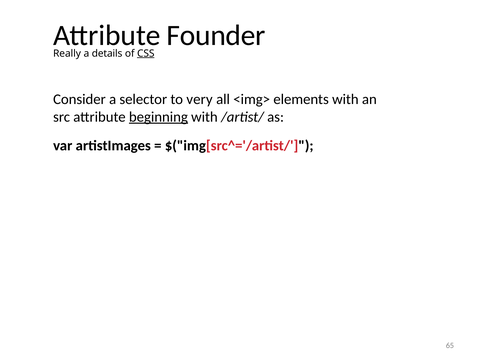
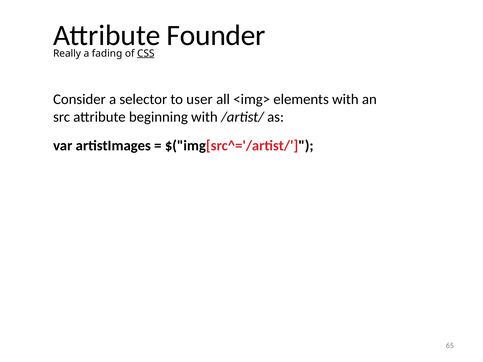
details: details -> fading
very: very -> user
beginning underline: present -> none
